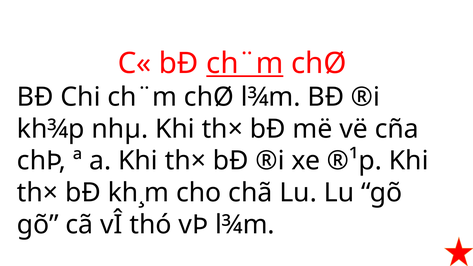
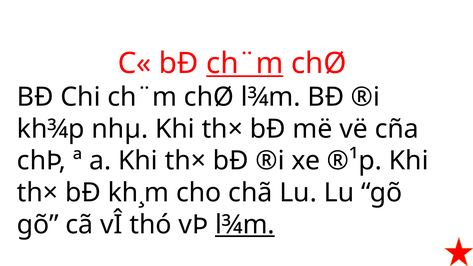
l¾m at (245, 225) underline: none -> present
